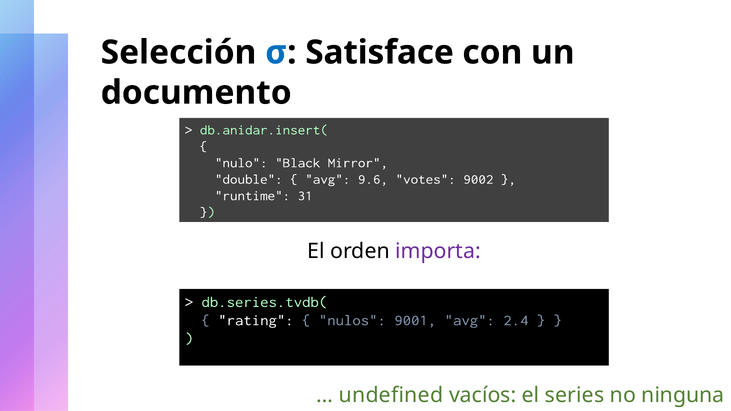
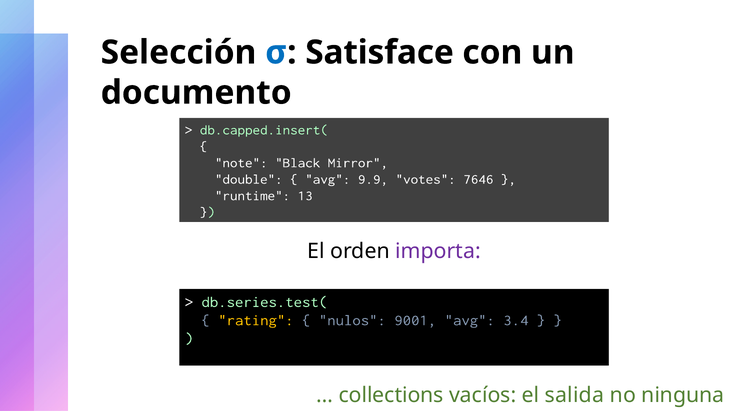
db.anidar.insert(: db.anidar.insert( -> db.capped.insert(
nulo: nulo -> note
9.6: 9.6 -> 9.9
9002: 9002 -> 7646
31: 31 -> 13
db.series.tvdb(: db.series.tvdb( -> db.series.test(
rating colour: white -> yellow
2.4: 2.4 -> 3.4
undefined: undefined -> collections
series: series -> salida
